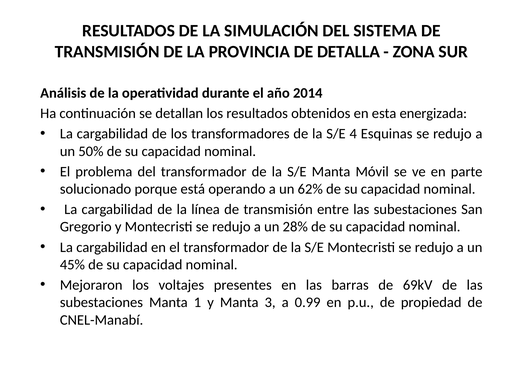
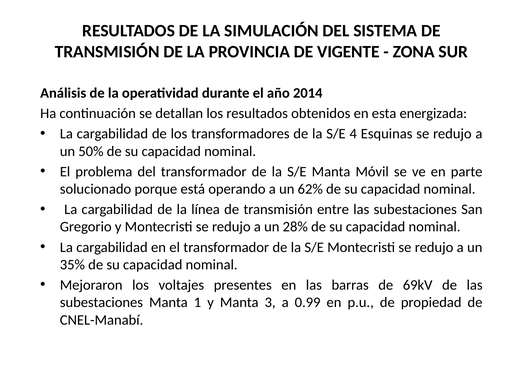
DETALLA: DETALLA -> VIGENTE
45%: 45% -> 35%
